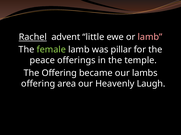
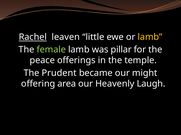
advent: advent -> leaven
lamb at (150, 37) colour: pink -> yellow
The Offering: Offering -> Prudent
lambs: lambs -> might
